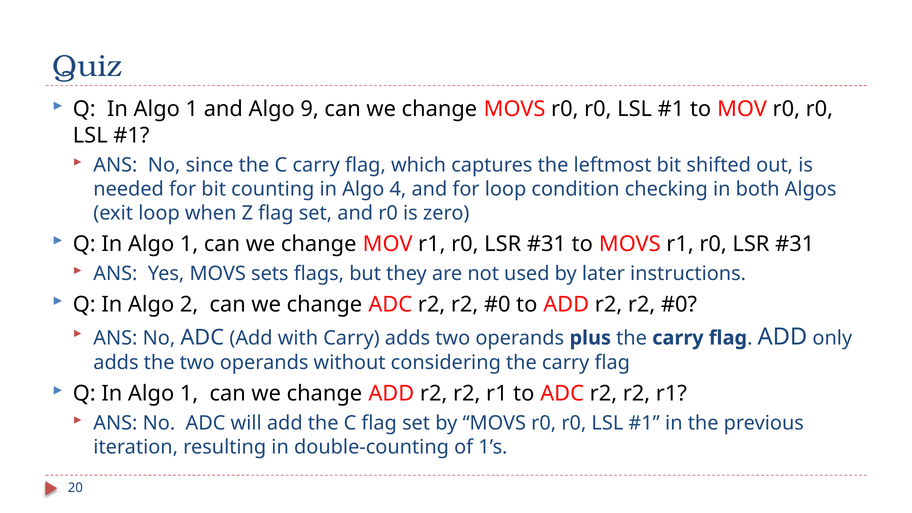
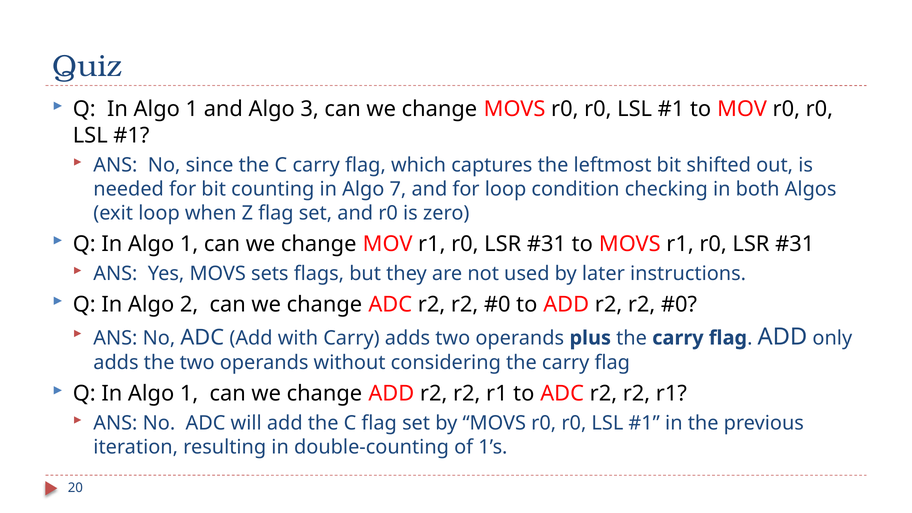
9: 9 -> 3
4: 4 -> 7
